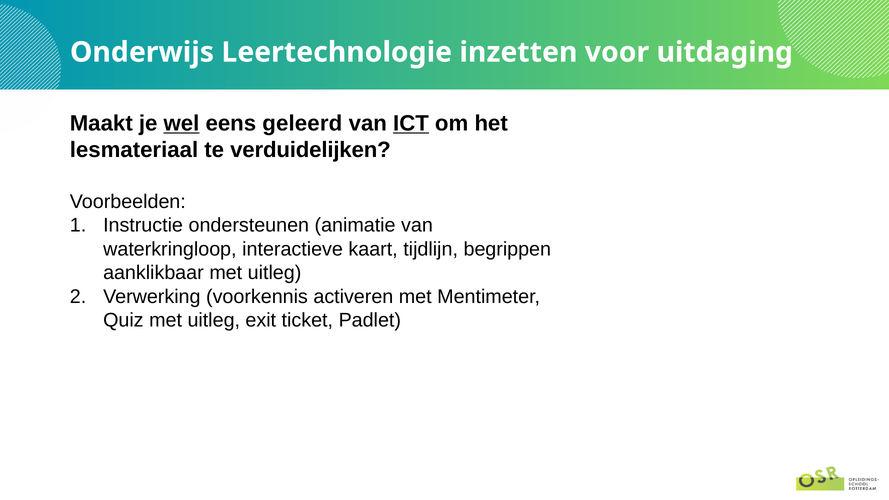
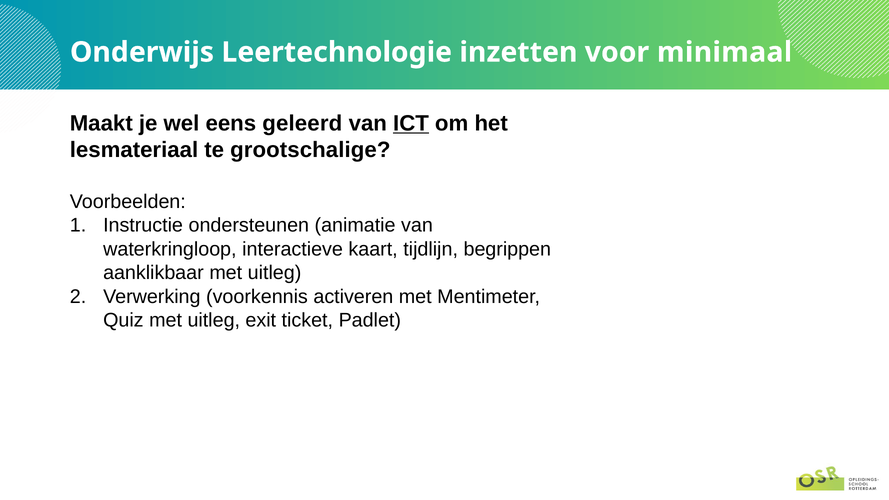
uitdaging: uitdaging -> minimaal
wel underline: present -> none
verduidelijken: verduidelijken -> grootschalige
